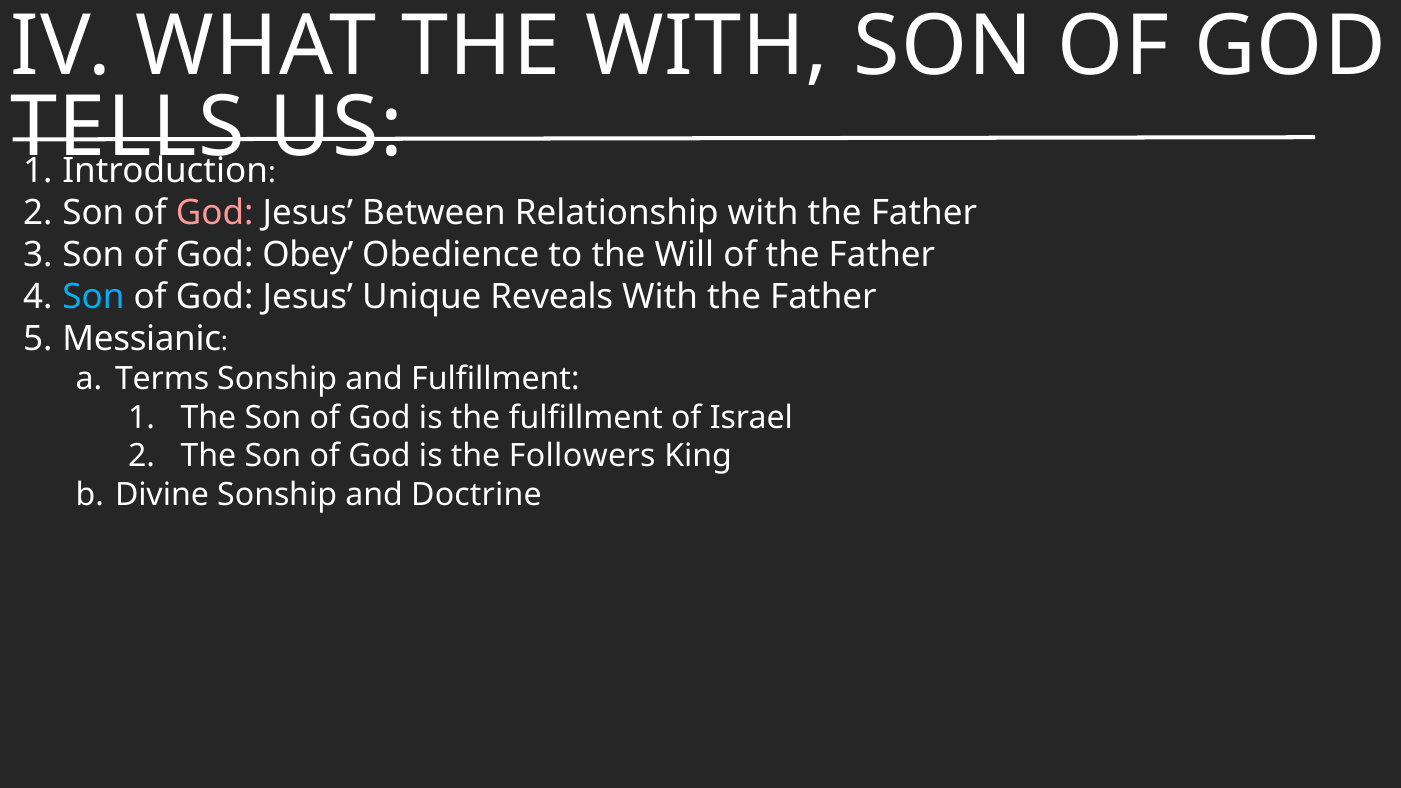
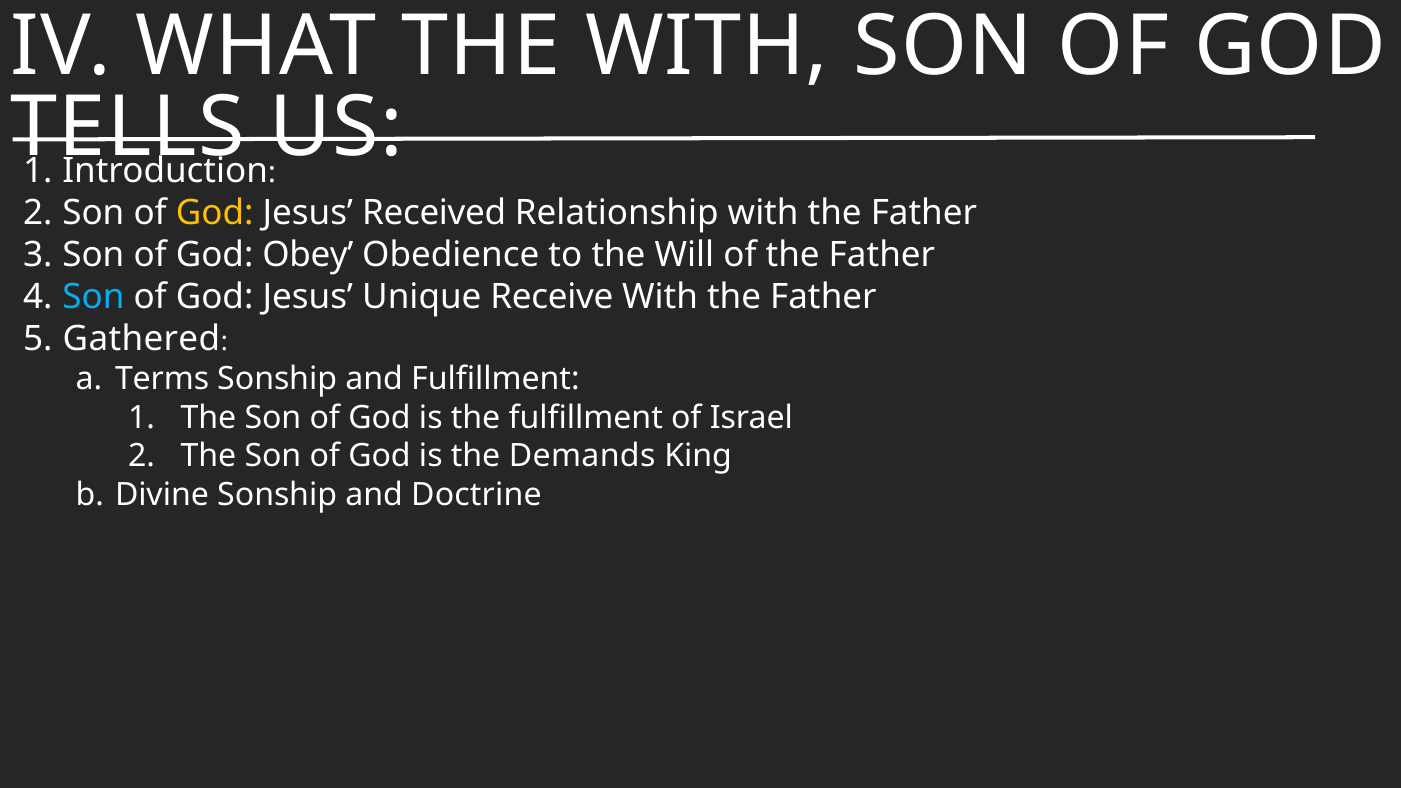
God at (215, 213) colour: pink -> yellow
Between: Between -> Received
Reveals: Reveals -> Receive
Messianic: Messianic -> Gathered
Followers: Followers -> Demands
